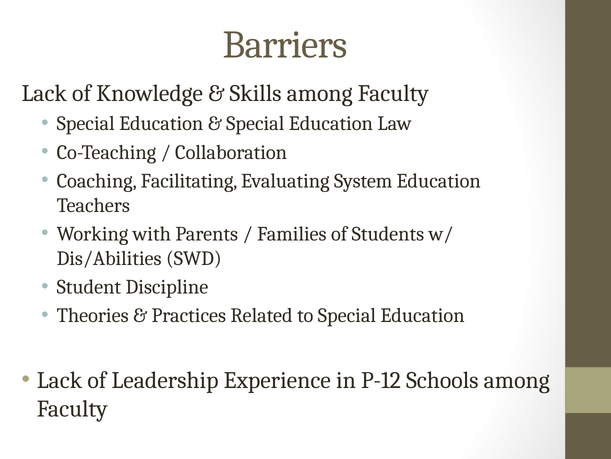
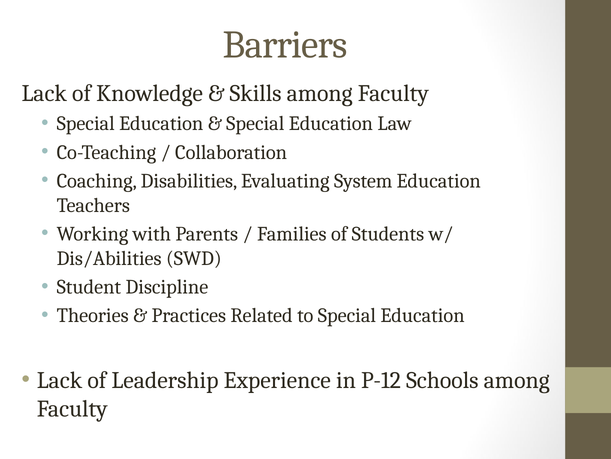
Facilitating: Facilitating -> Disabilities
